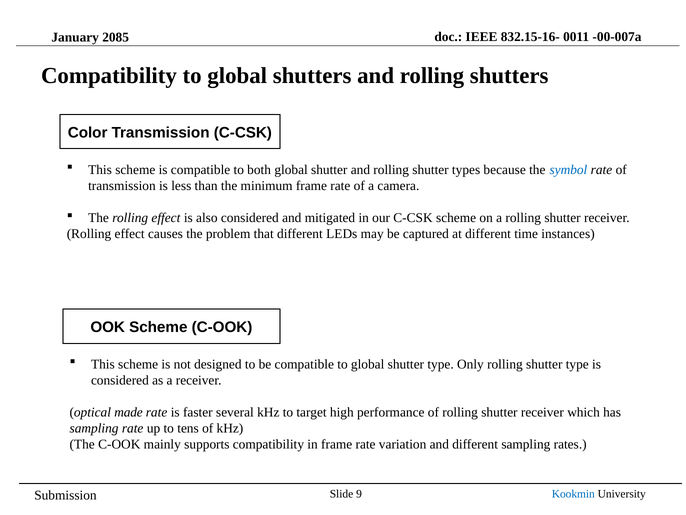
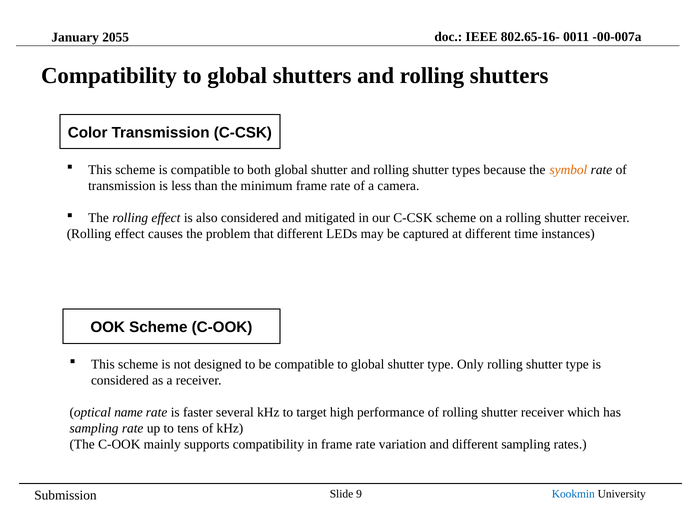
832.15-16-: 832.15-16- -> 802.65-16-
2085: 2085 -> 2055
symbol colour: blue -> orange
made: made -> name
